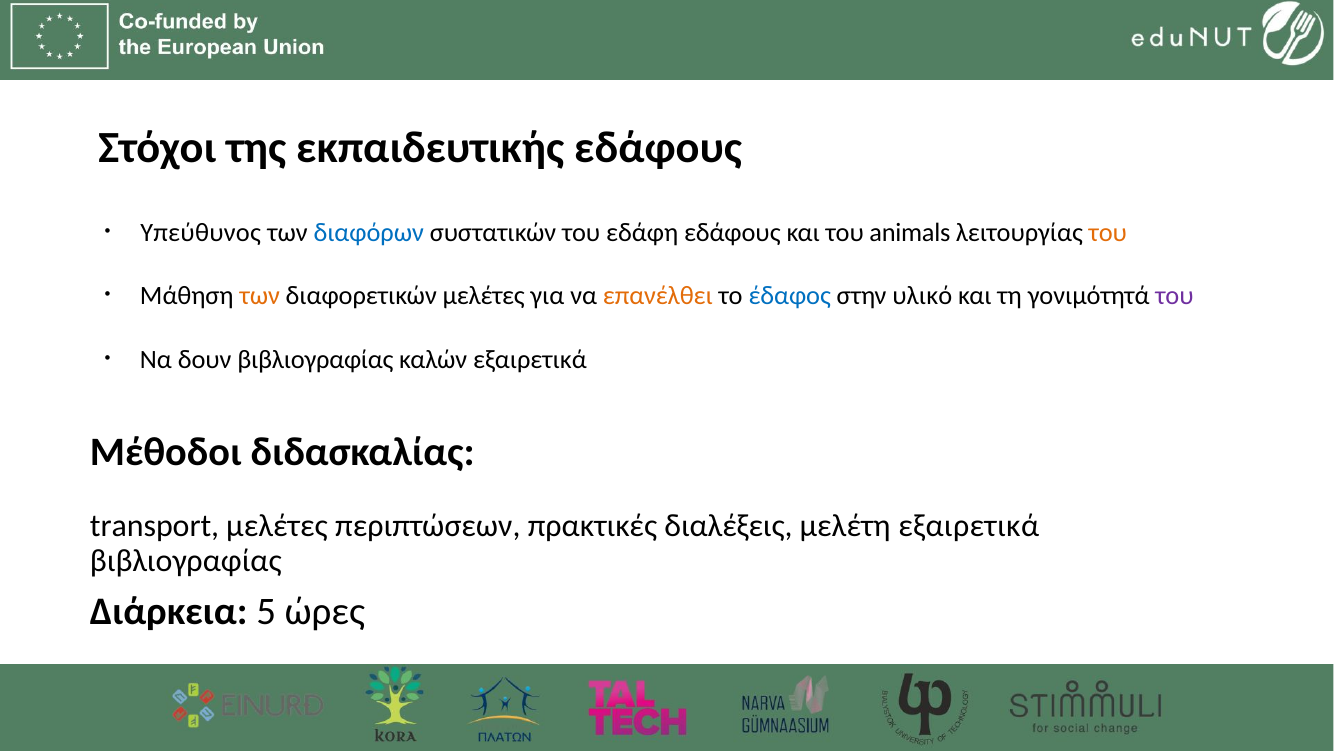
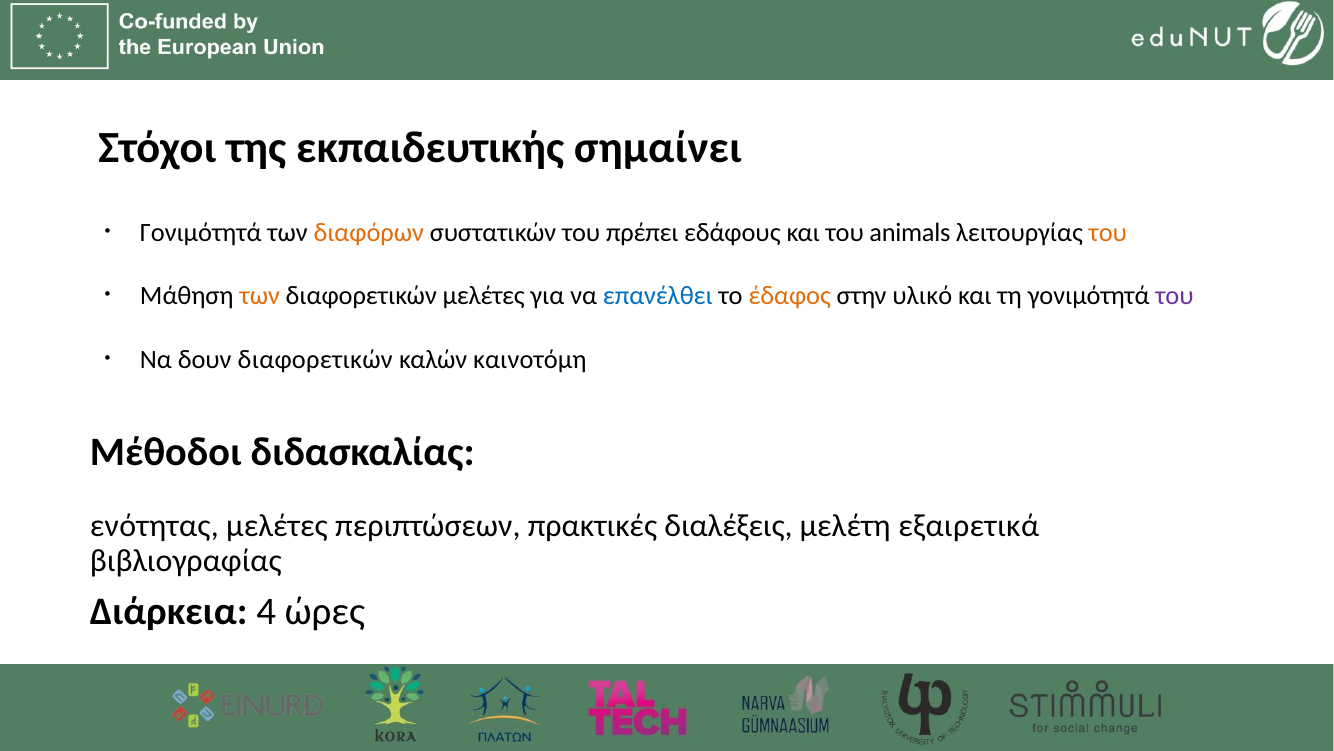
εκπαιδευτικής εδάφους: εδάφους -> σημαίνει
Υπεύθυνος at (201, 232): Υπεύθυνος -> Γονιμότητά
διαφόρων colour: blue -> orange
εδάφη: εδάφη -> πρέπει
επανέλθει colour: orange -> blue
έδαφος colour: blue -> orange
δουν βιβλιογραφίας: βιβλιογραφίας -> διαφορετικών
καλών εξαιρετικά: εξαιρετικά -> καινοτόμη
transport: transport -> ενότητας
5: 5 -> 4
